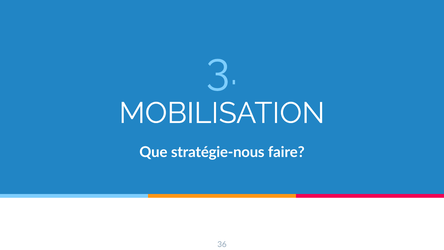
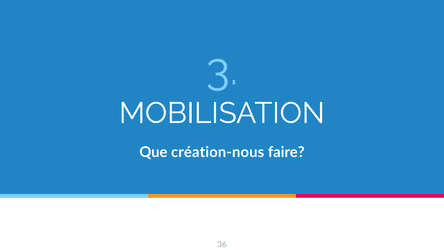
stratégie-nous: stratégie-nous -> création-nous
